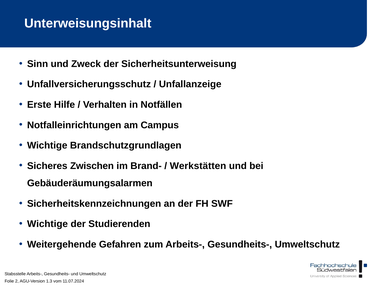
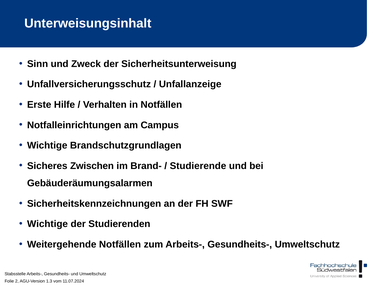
Werkstätten: Werkstätten -> Studierende
Weitergehende Gefahren: Gefahren -> Notfällen
